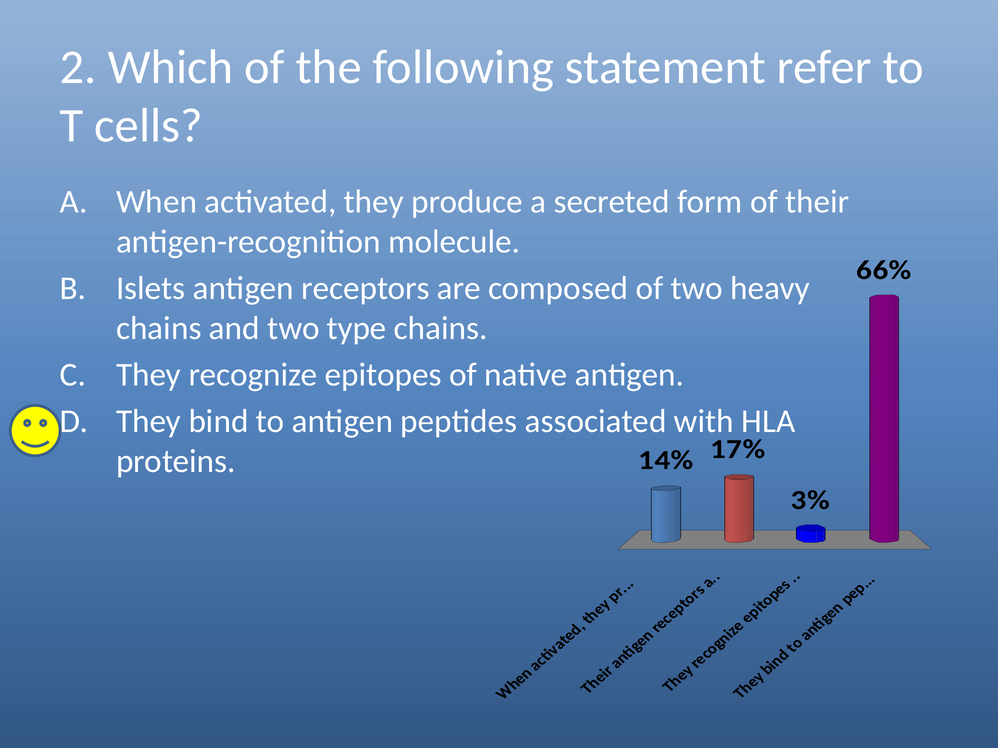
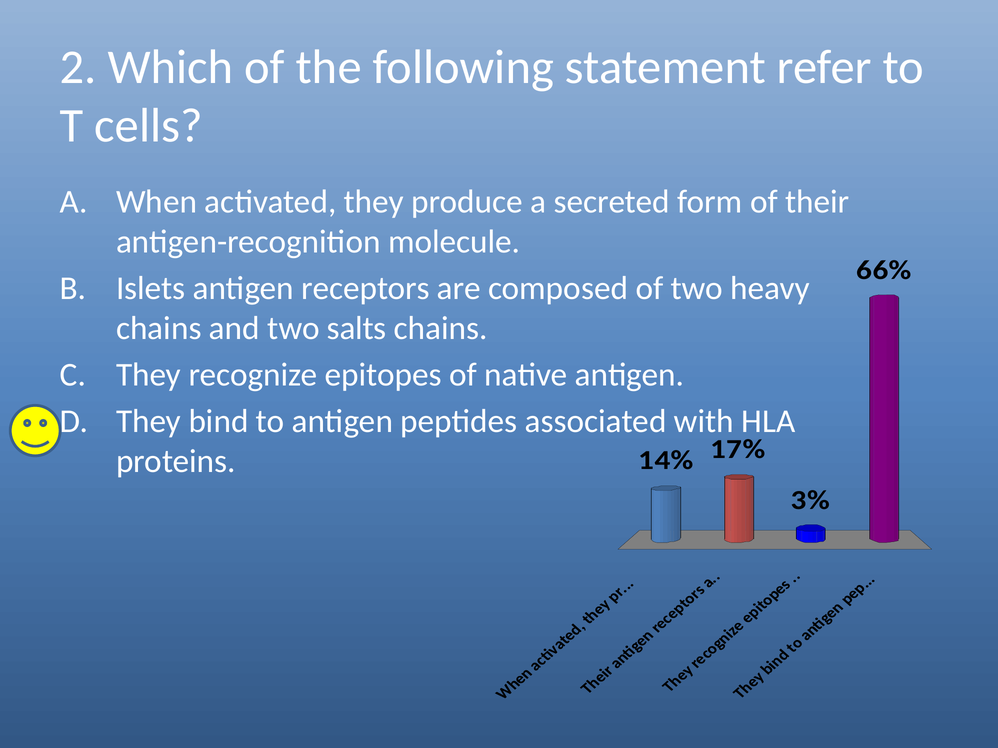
type: type -> salts
